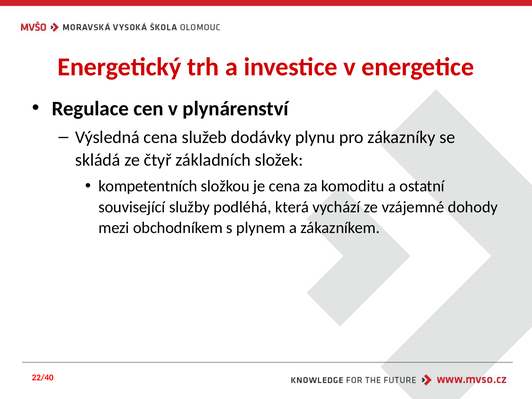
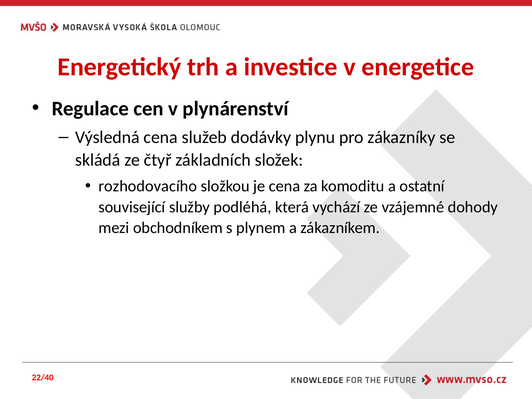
kompetentních: kompetentních -> rozhodovacího
